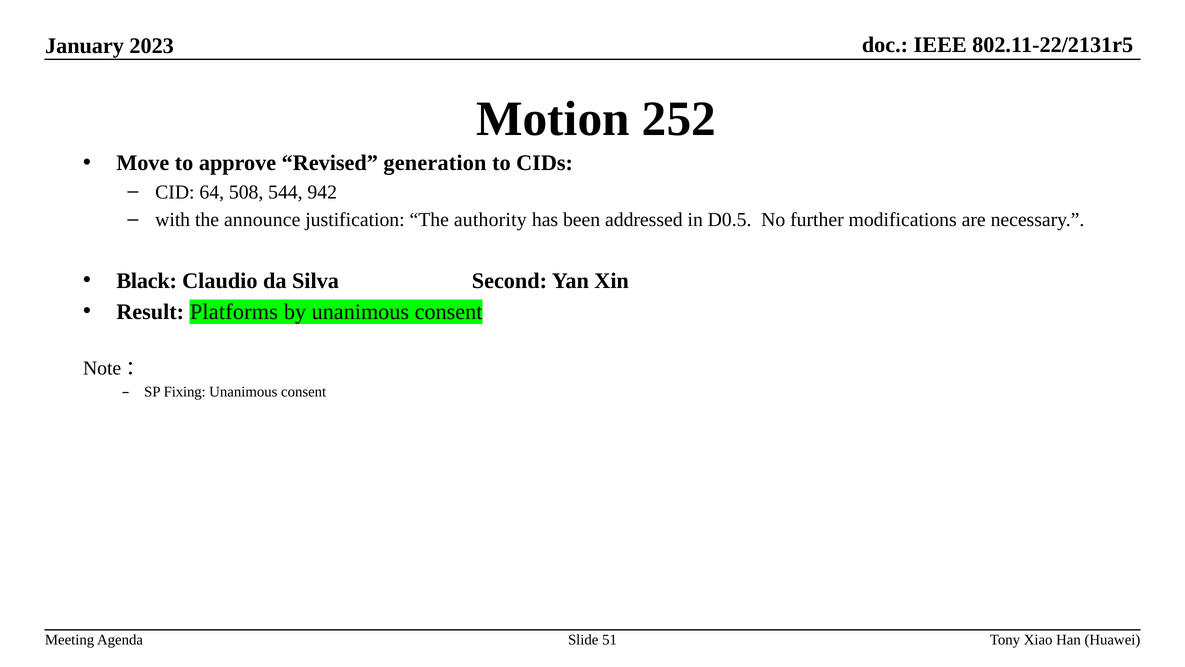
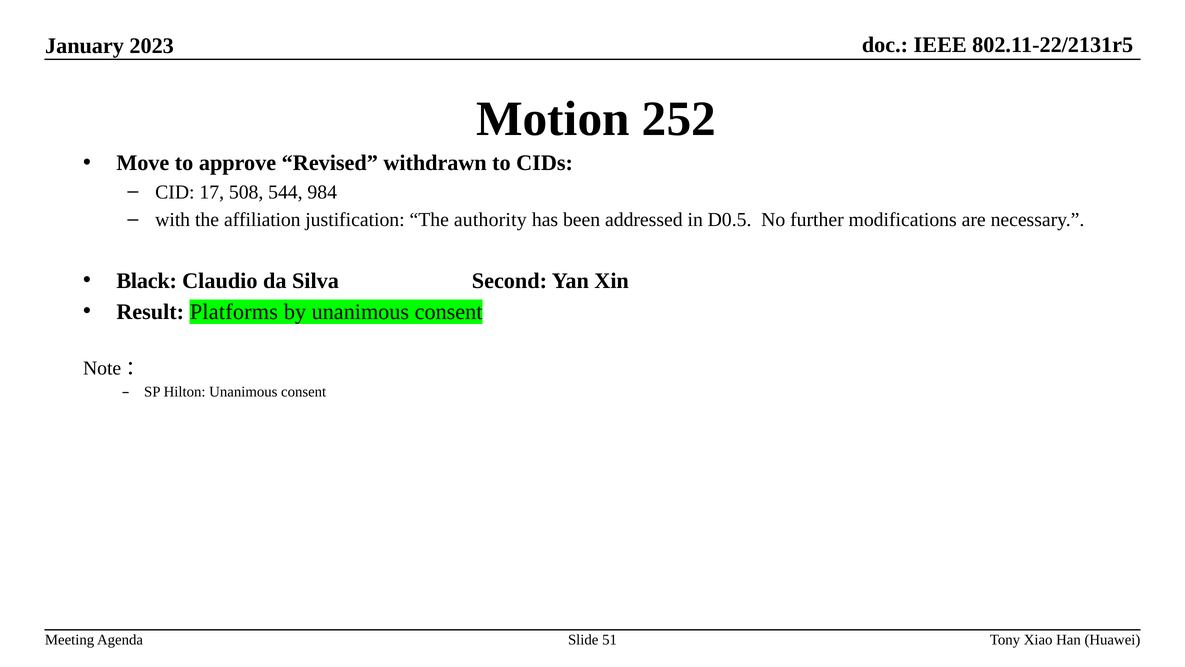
generation: generation -> withdrawn
64: 64 -> 17
942: 942 -> 984
announce: announce -> affiliation
Fixing: Fixing -> Hilton
